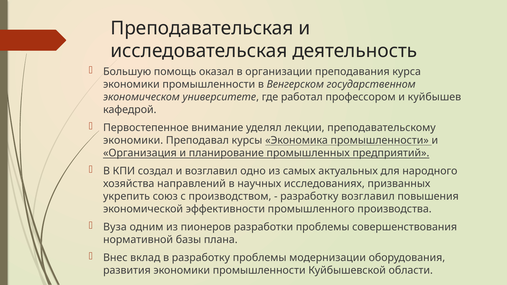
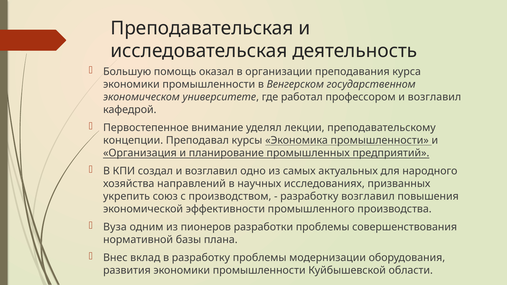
профессором и куйбышев: куйбышев -> возглавил
экономики at (133, 141): экономики -> концепции
